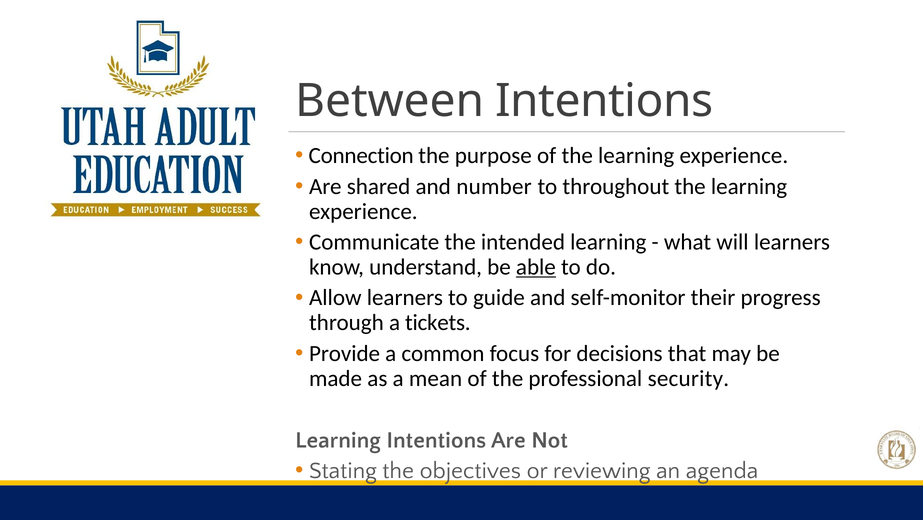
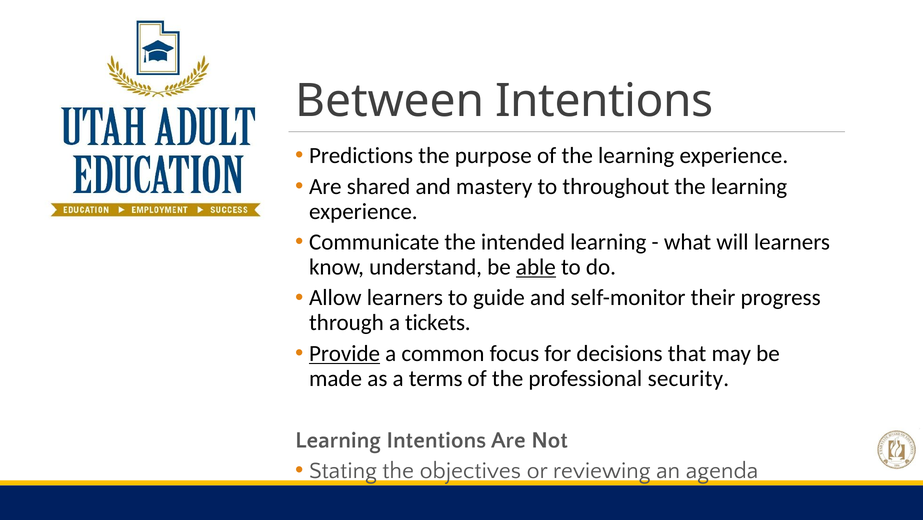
Connection: Connection -> Predictions
number: number -> mastery
Provide underline: none -> present
mean: mean -> terms
